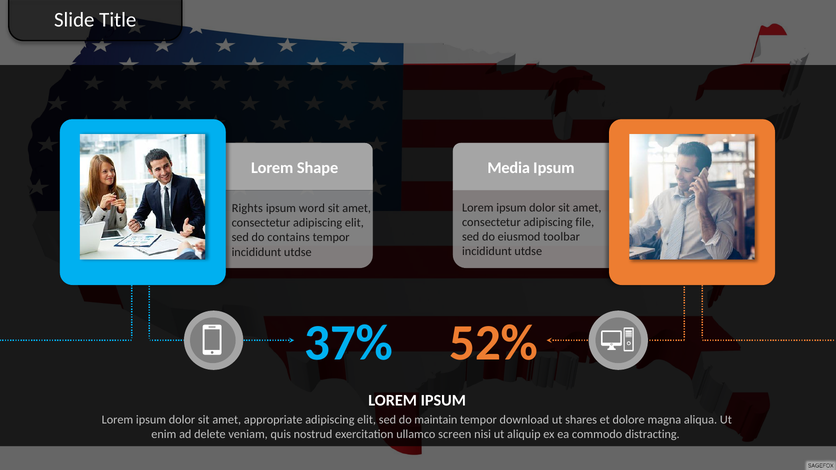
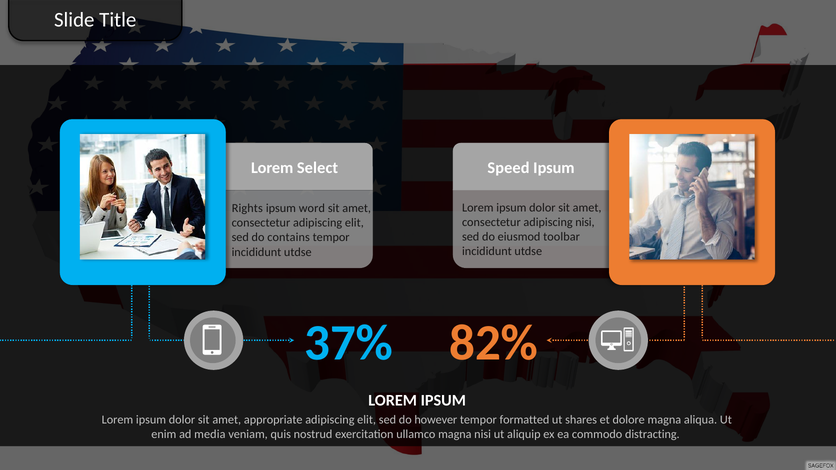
Shape: Shape -> Select
Media: Media -> Speed
adipiscing file: file -> nisi
52%: 52% -> 82%
maintain: maintain -> however
download: download -> formatted
delete: delete -> media
ullamco screen: screen -> magna
